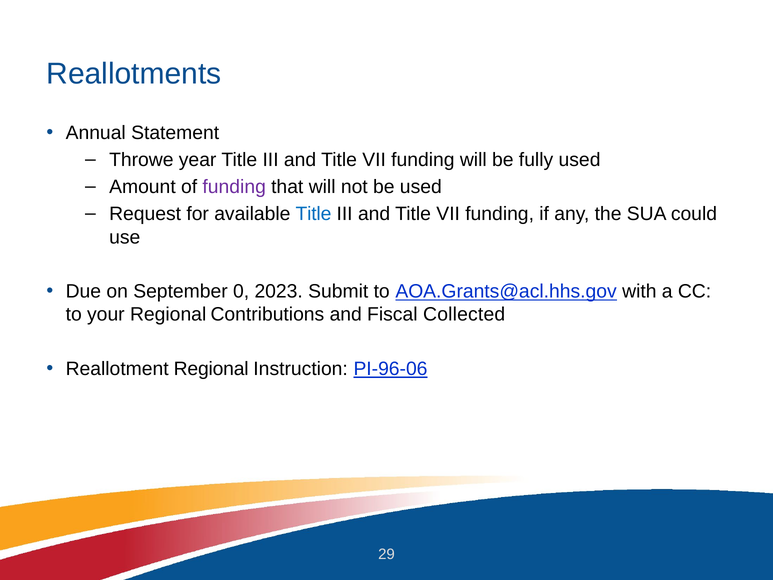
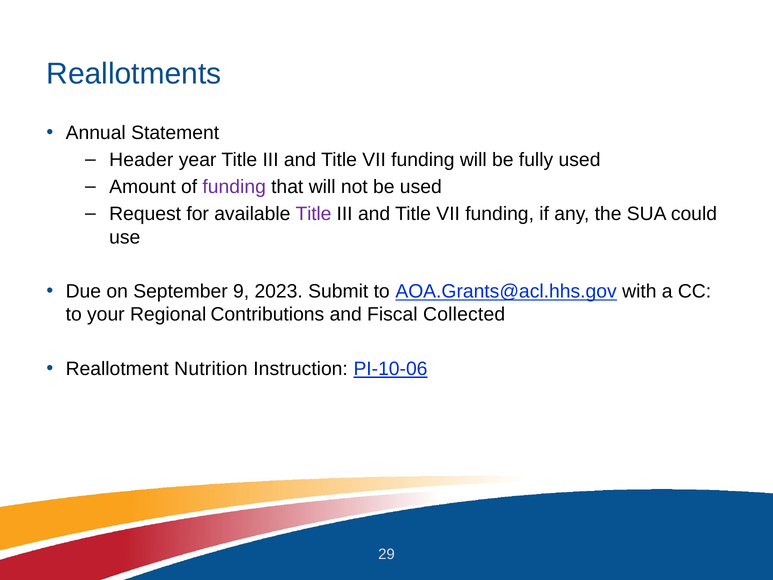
Throwe: Throwe -> Header
Title at (313, 214) colour: blue -> purple
0: 0 -> 9
Reallotment Regional: Regional -> Nutrition
PI-96-06: PI-96-06 -> PI-10-06
